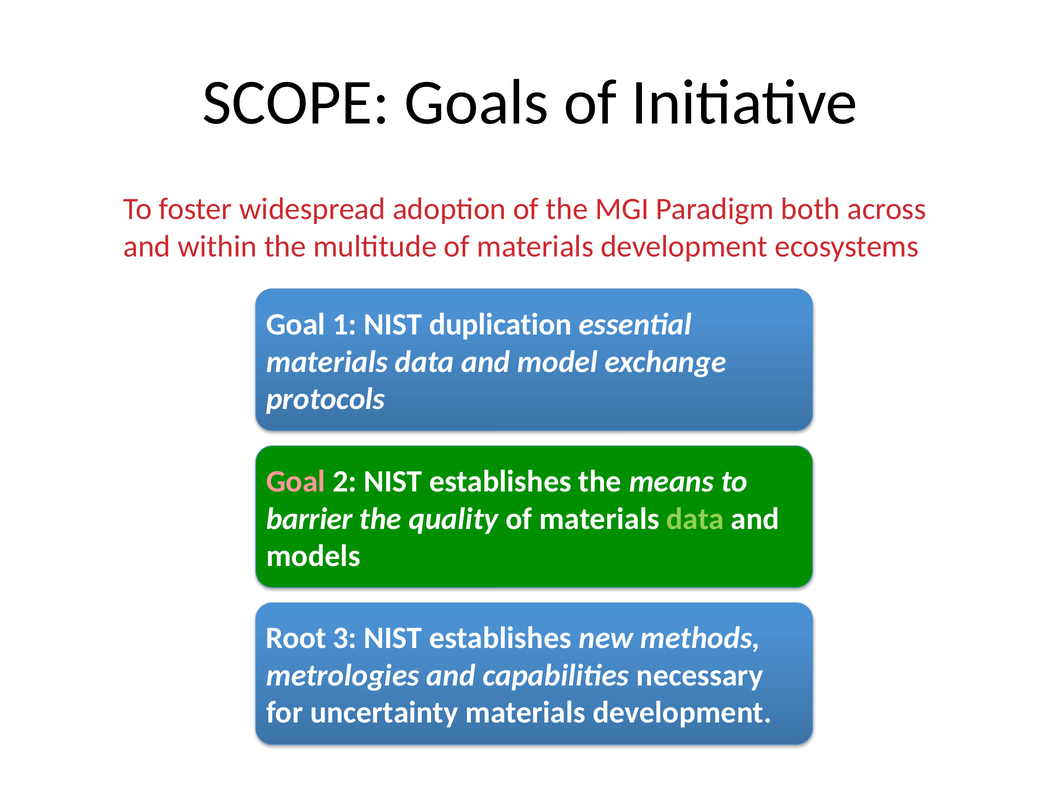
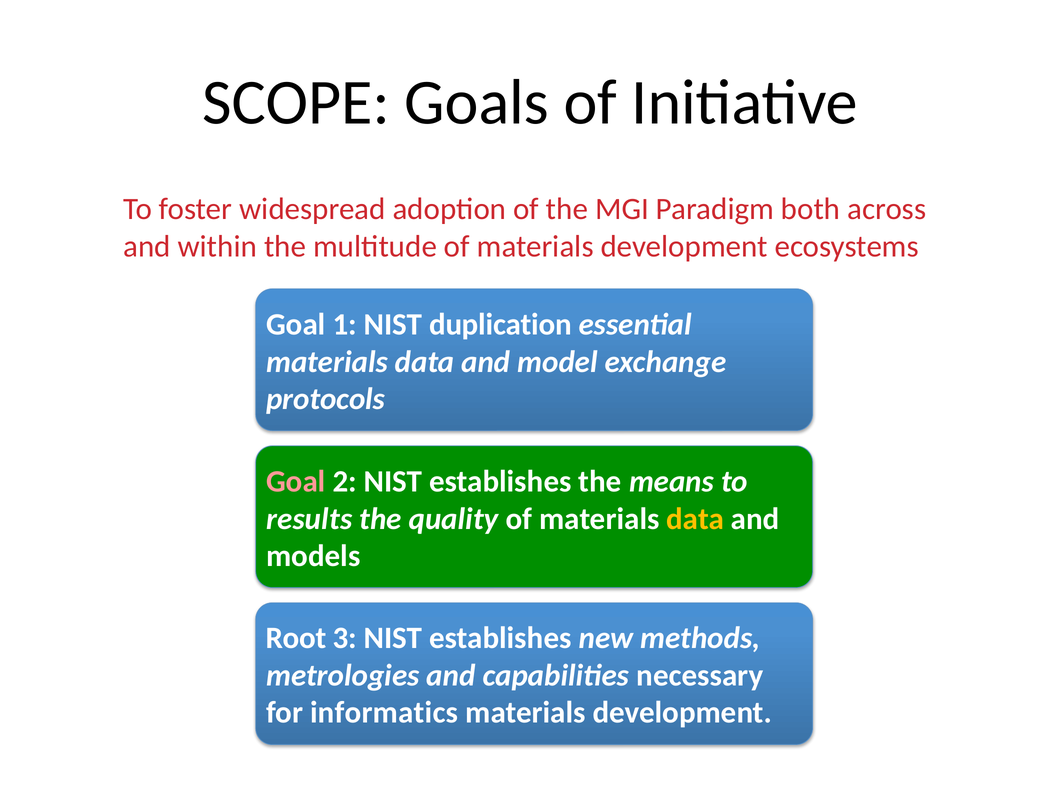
barrier: barrier -> results
data at (695, 519) colour: light green -> yellow
uncertainty: uncertainty -> informatics
